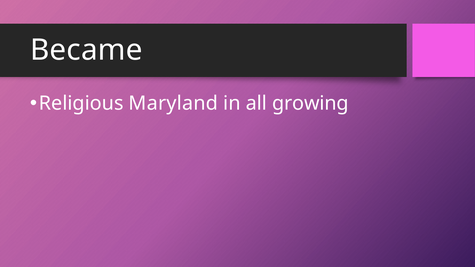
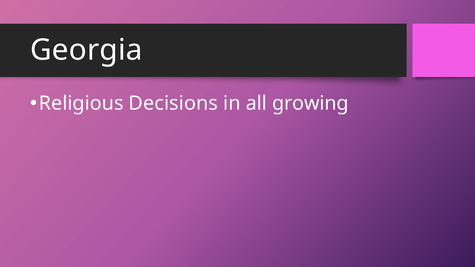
Became: Became -> Georgia
Maryland: Maryland -> Decisions
